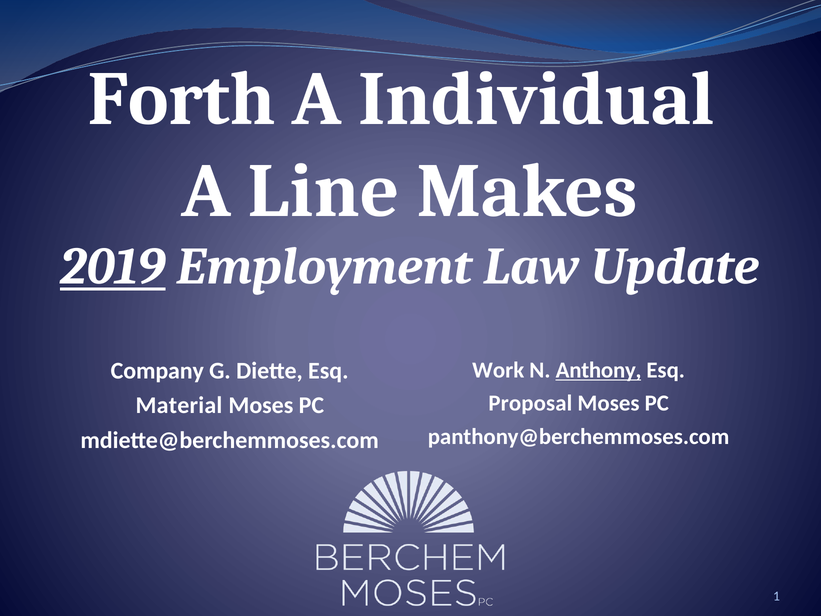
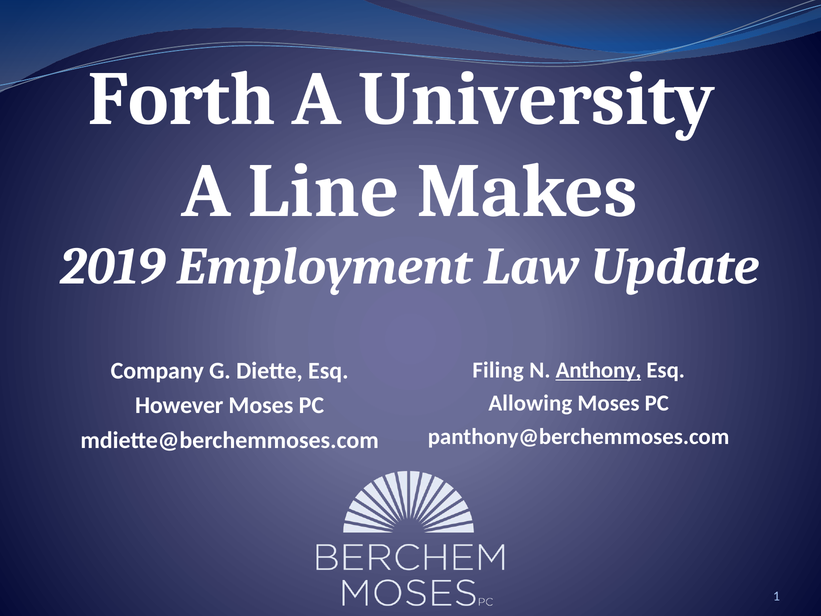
Individual: Individual -> University
2019 underline: present -> none
Work: Work -> Filing
Proposal: Proposal -> Allowing
Material: Material -> However
